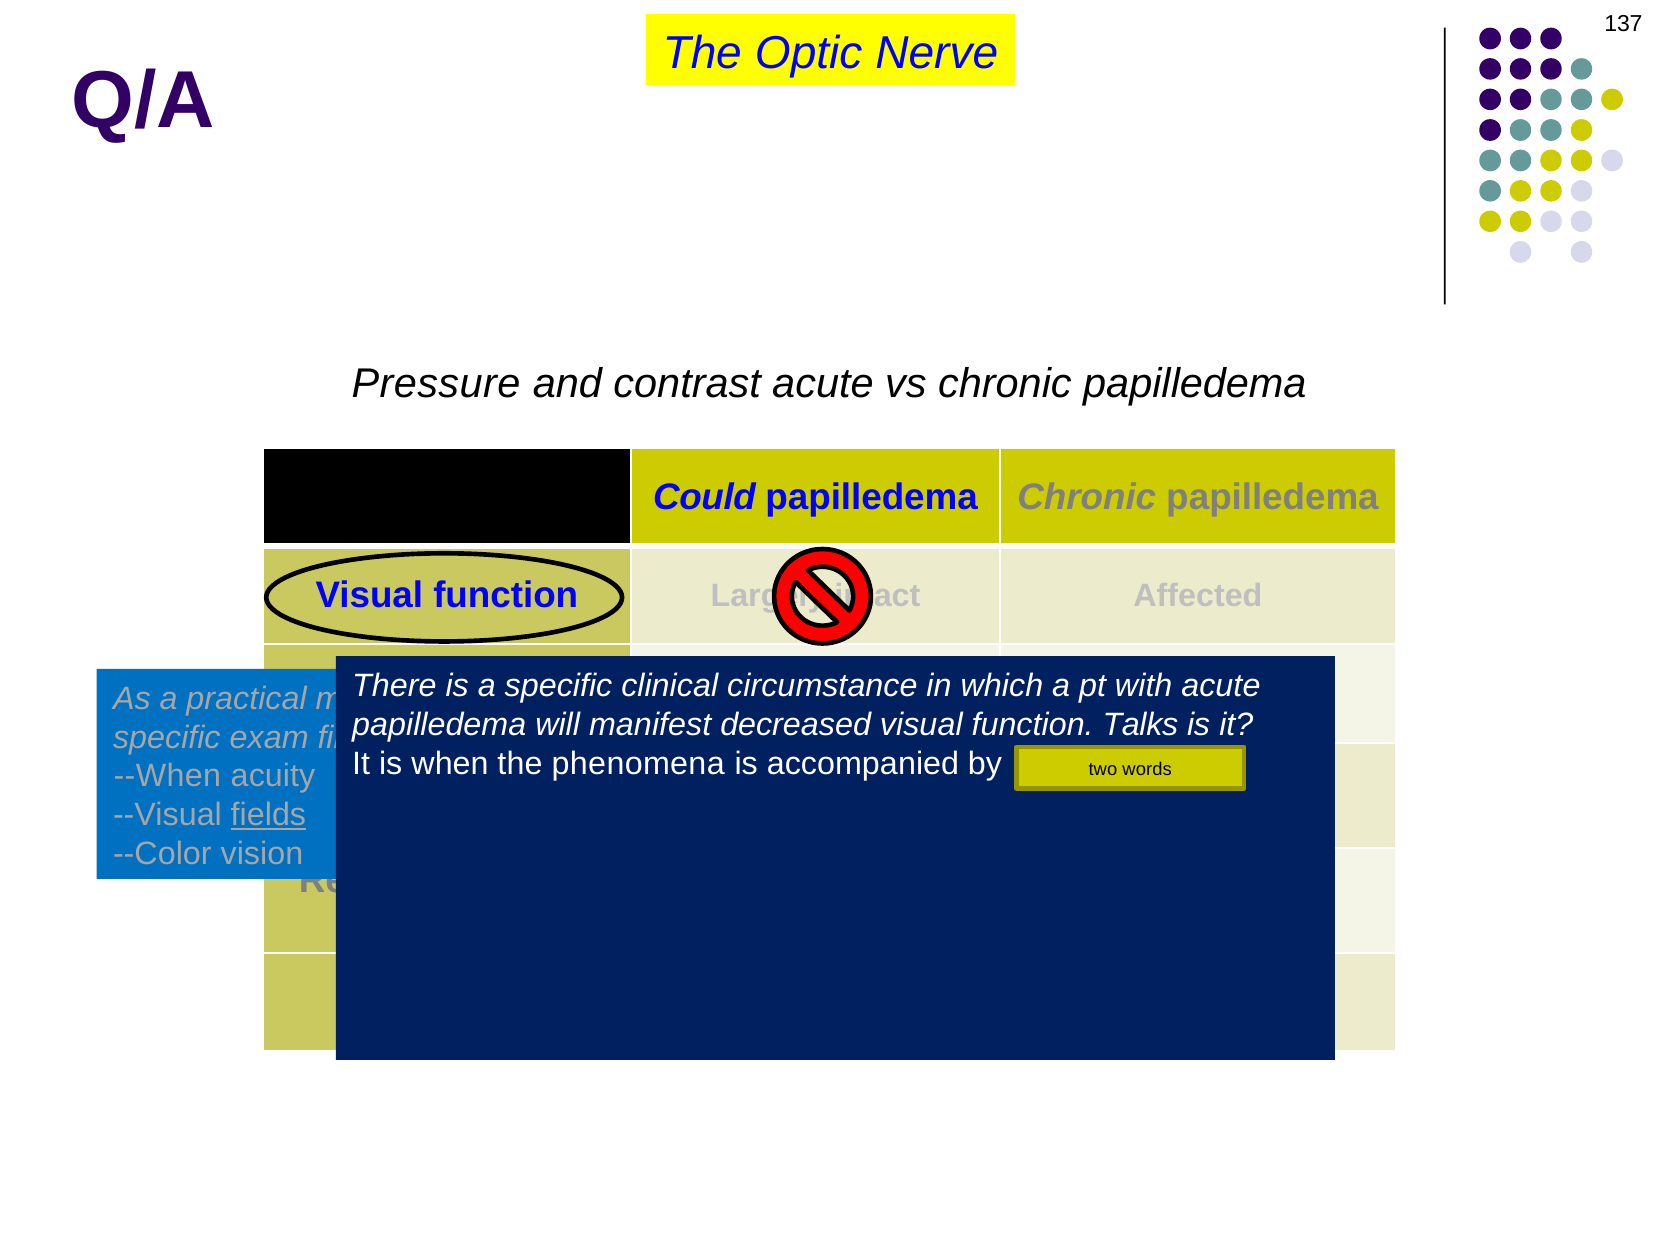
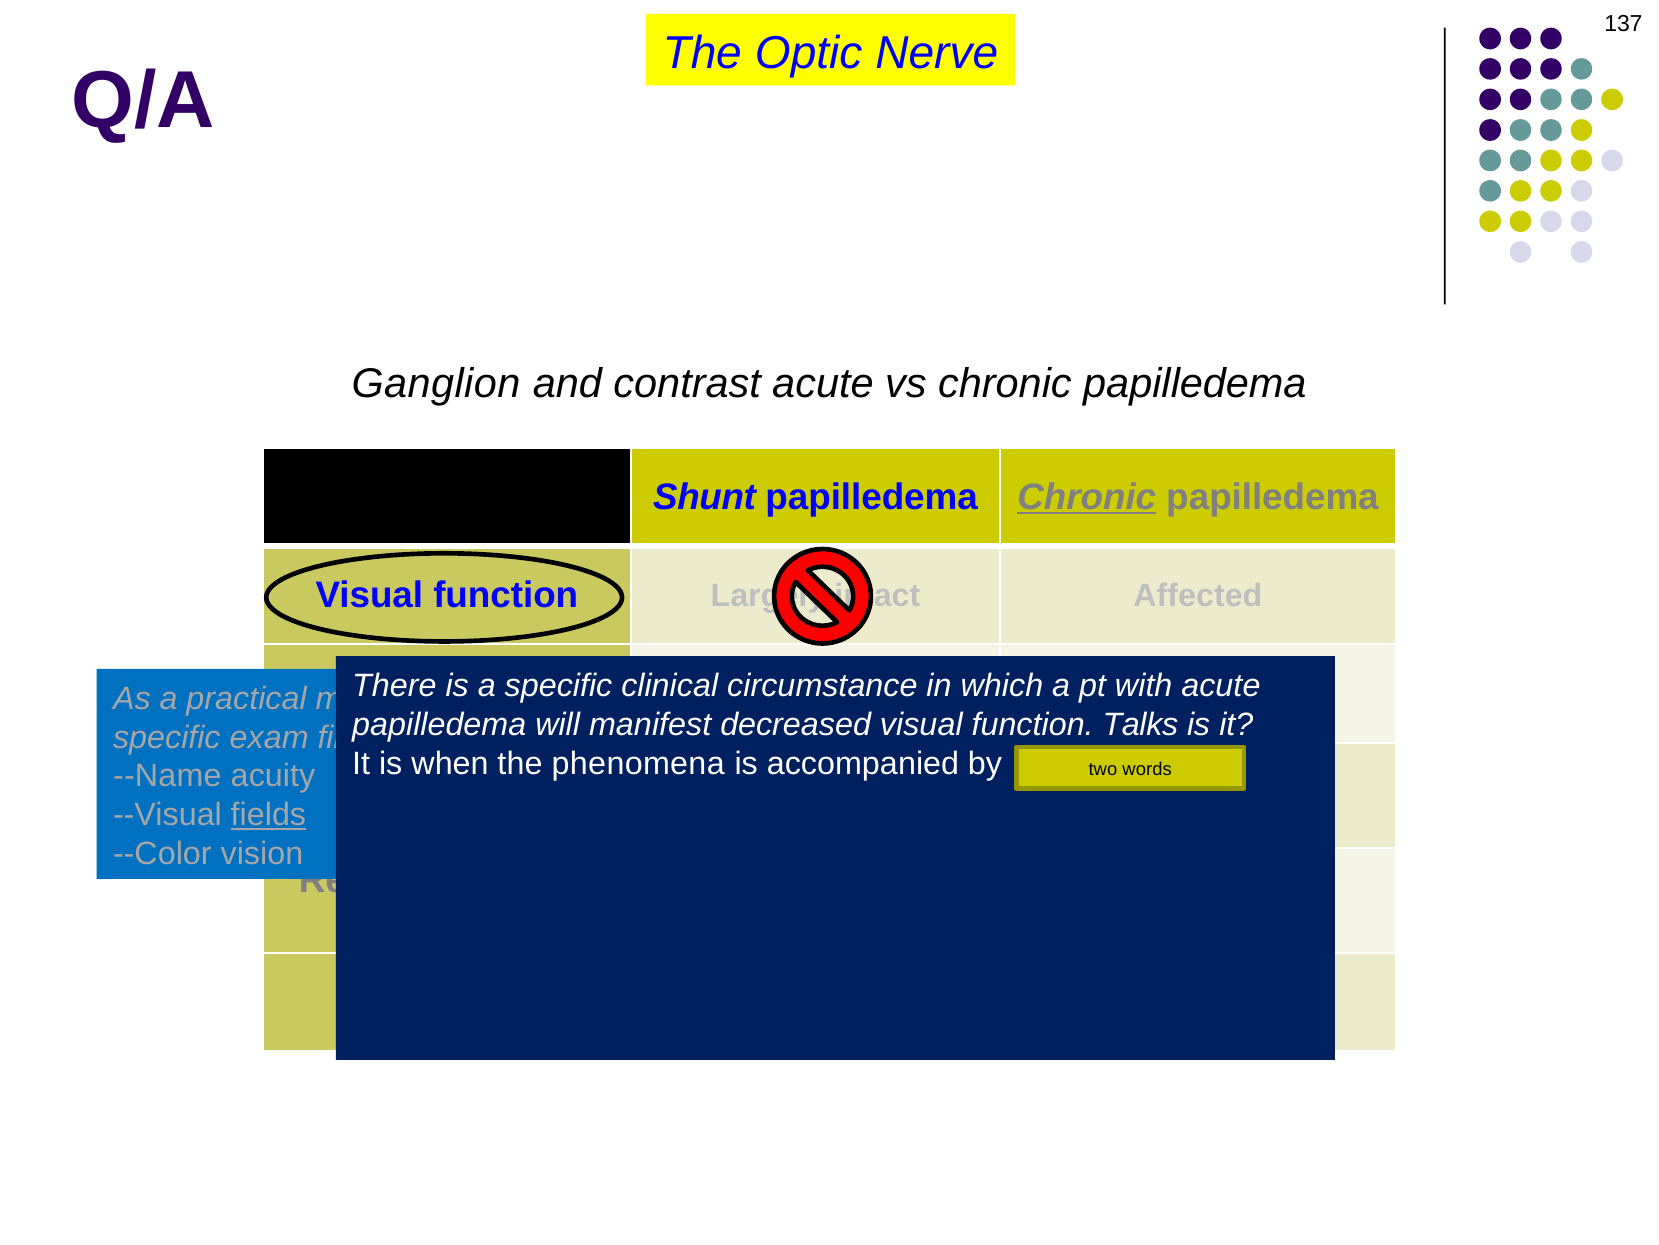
Pressure: Pressure -> Ganglion
Could at (705, 497): Could -> Shunt
Chronic at (1087, 497) underline: none -> present
--When: --When -> --Name
